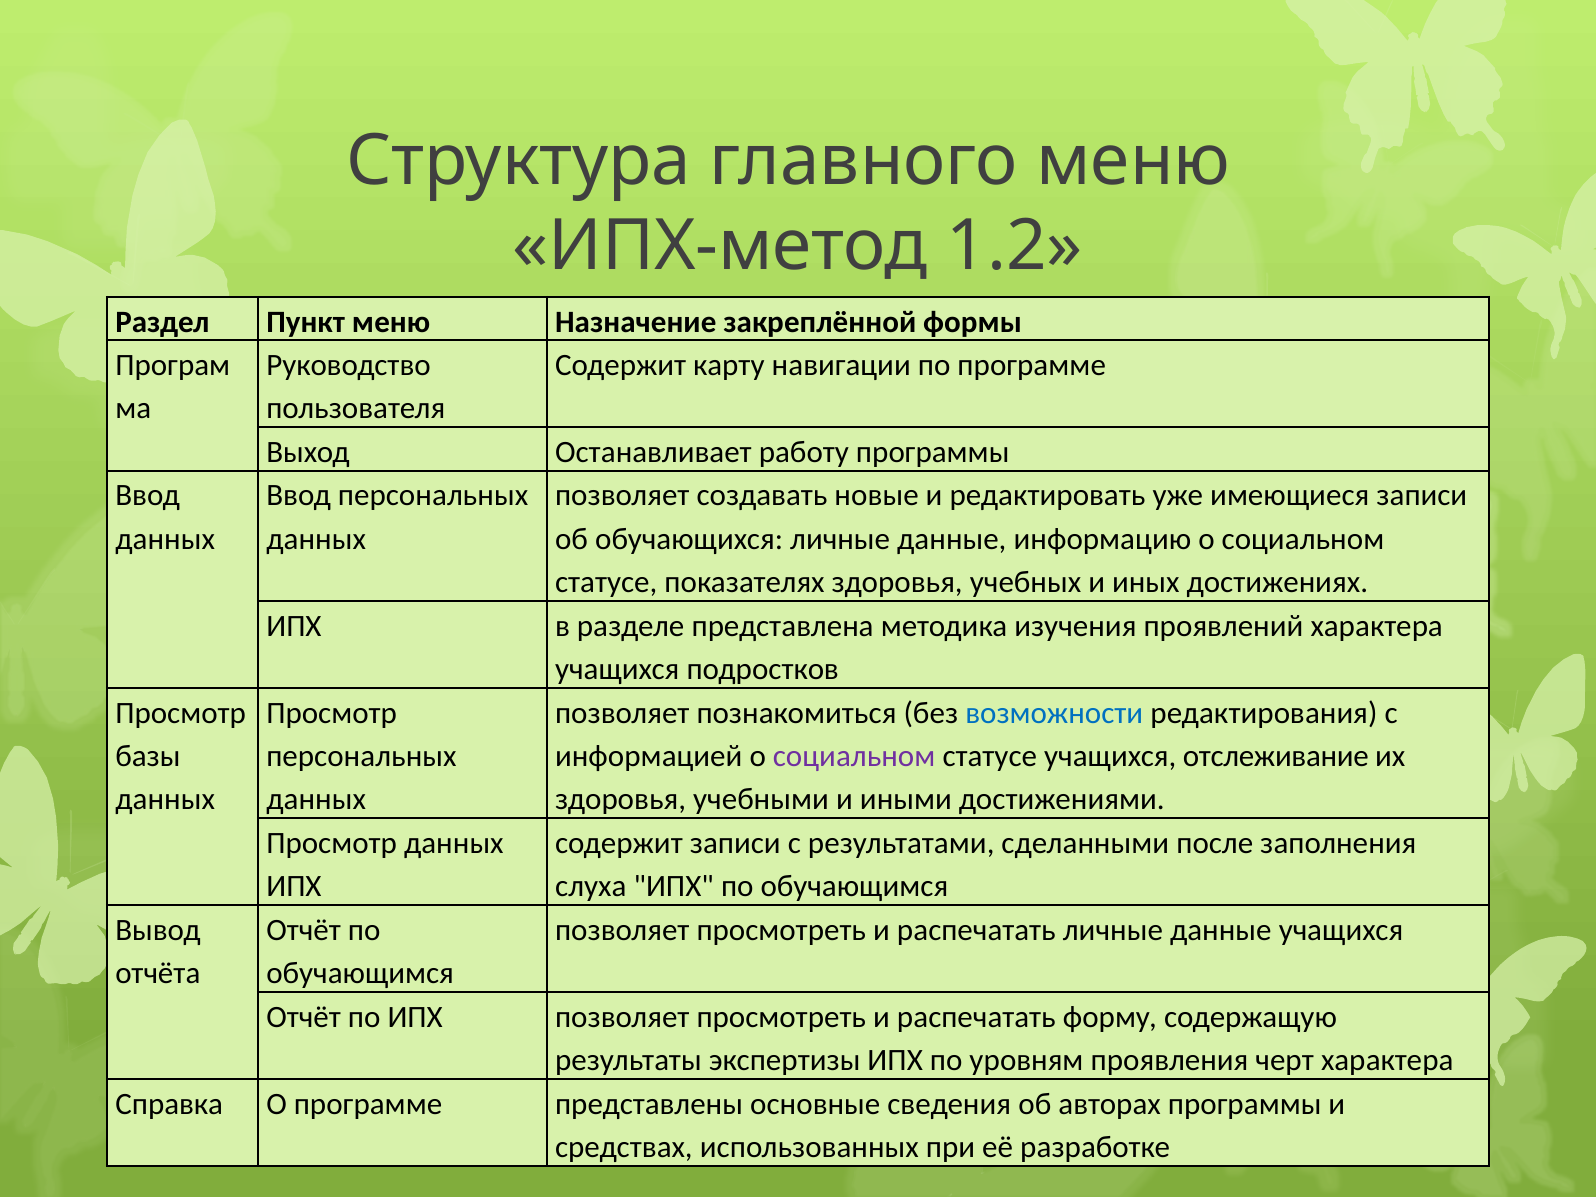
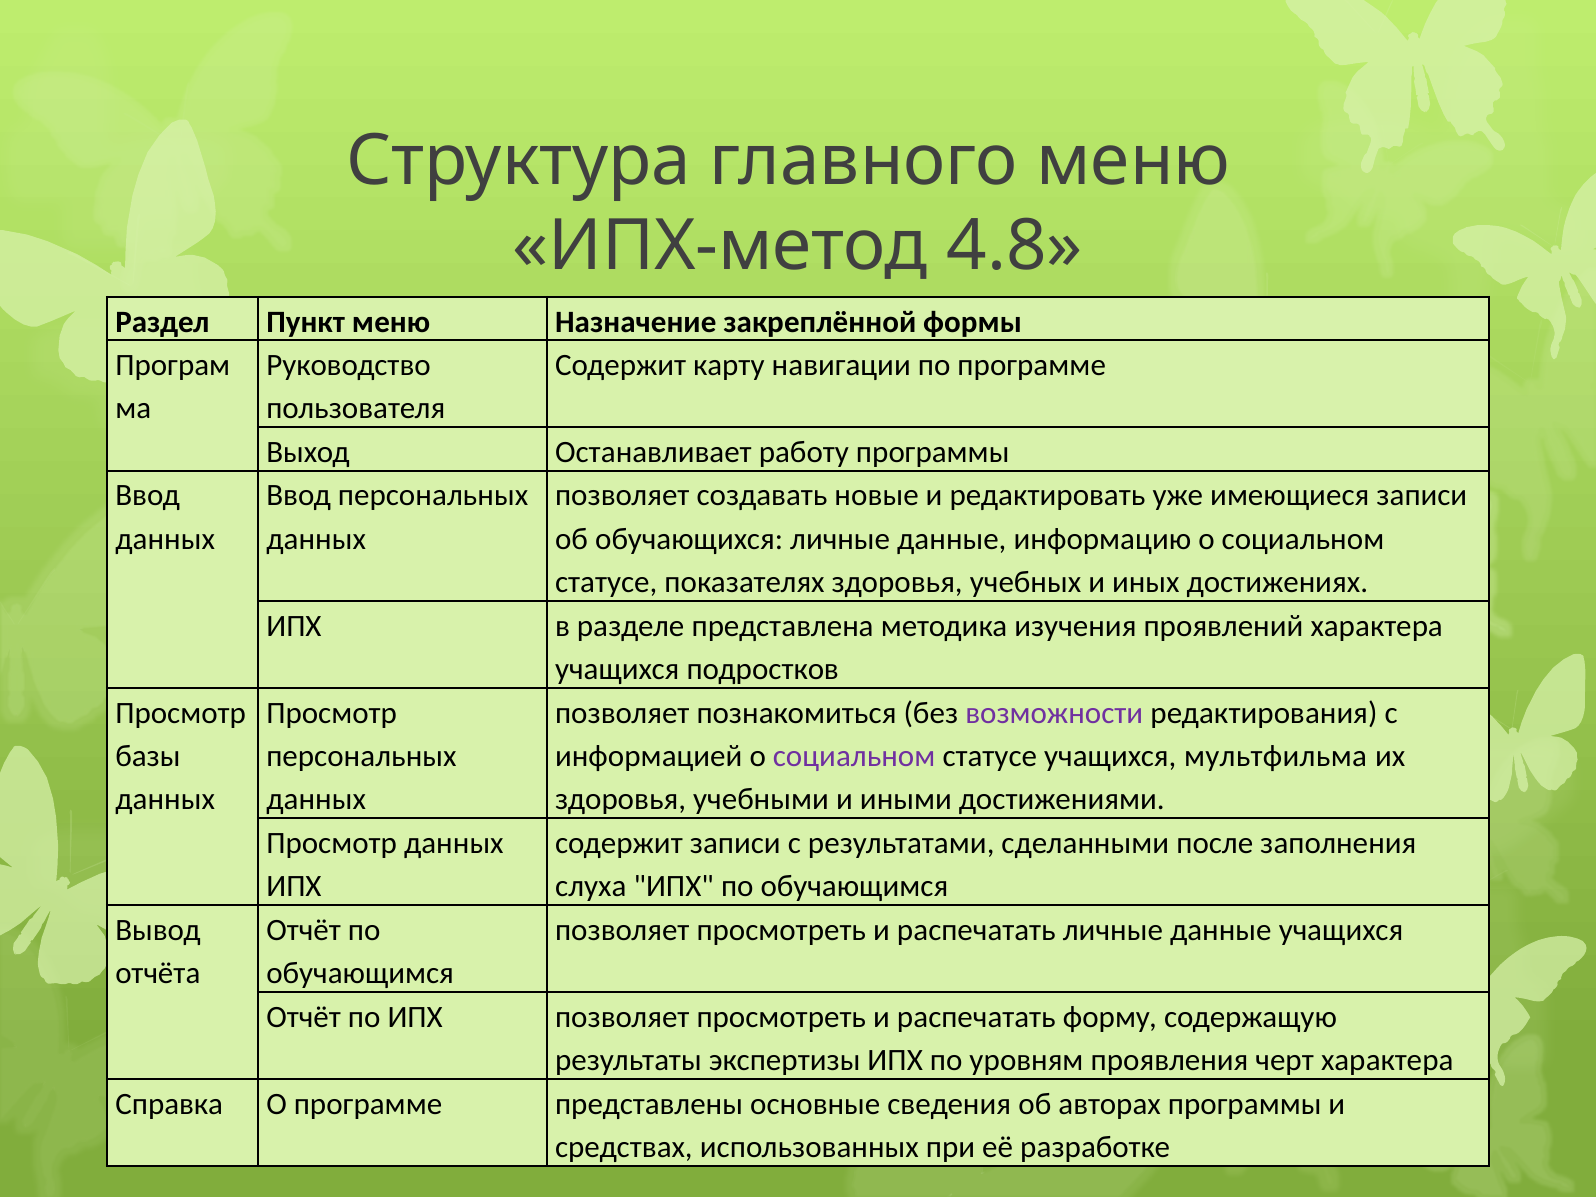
1.2: 1.2 -> 4.8
возможности colour: blue -> purple
отслеживание: отслеживание -> мультфильма
